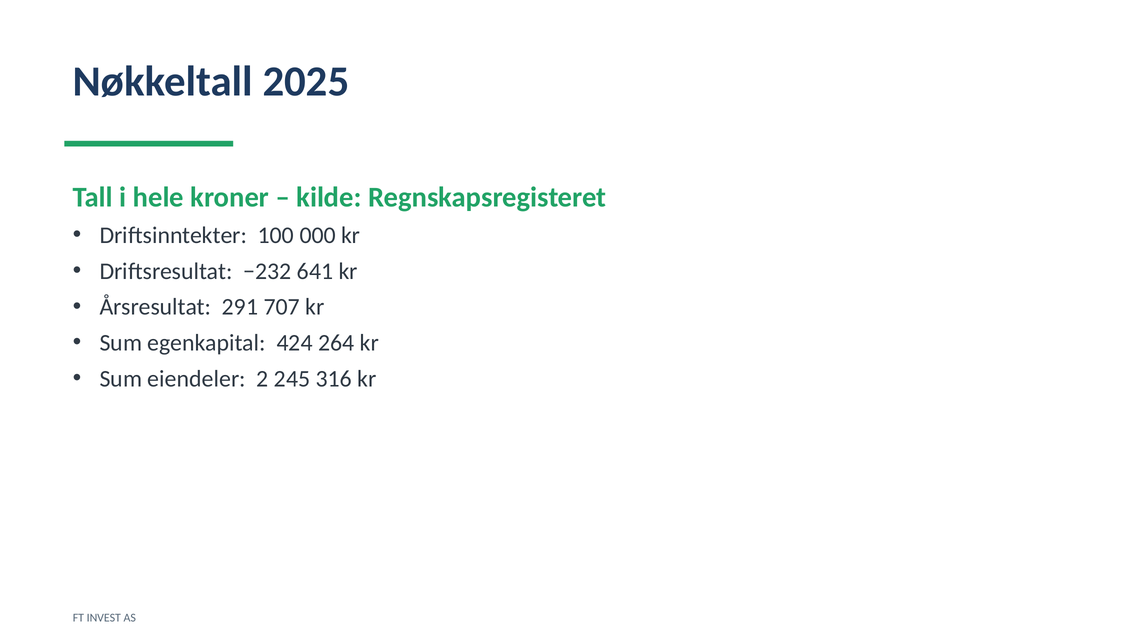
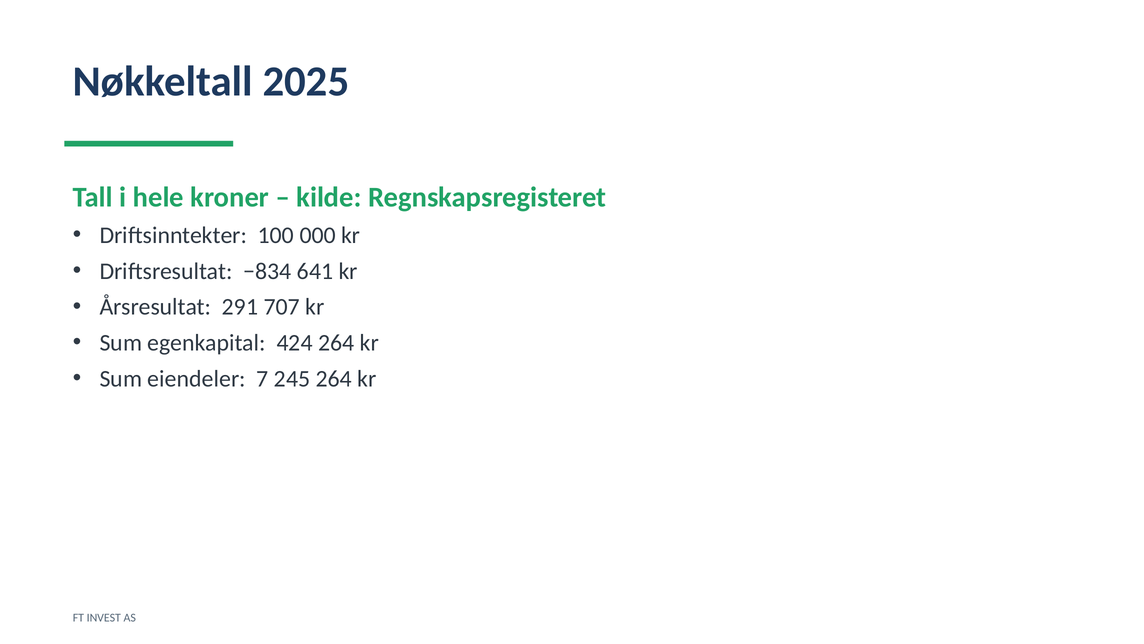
−232: −232 -> −834
2: 2 -> 7
245 316: 316 -> 264
